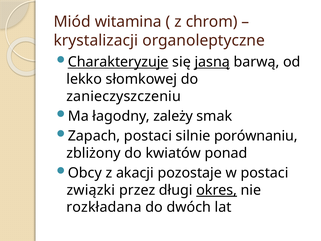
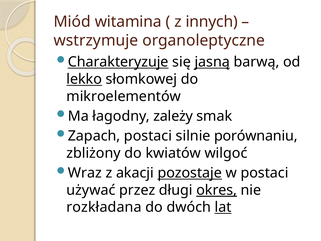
chrom: chrom -> innych
krystalizacji: krystalizacji -> wstrzymuje
lekko underline: none -> present
zanieczyszczeniu: zanieczyszczeniu -> mikroelementów
ponad: ponad -> wilgoć
Obcy: Obcy -> Wraz
pozostaje underline: none -> present
związki: związki -> używać
lat underline: none -> present
